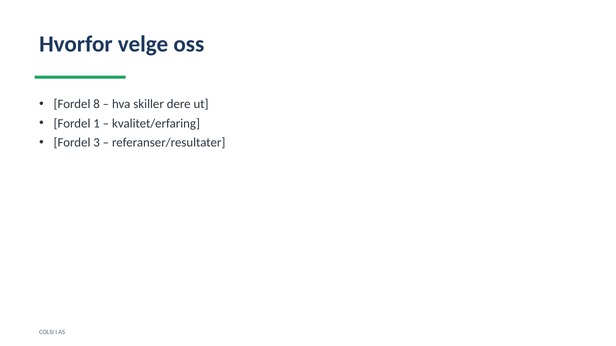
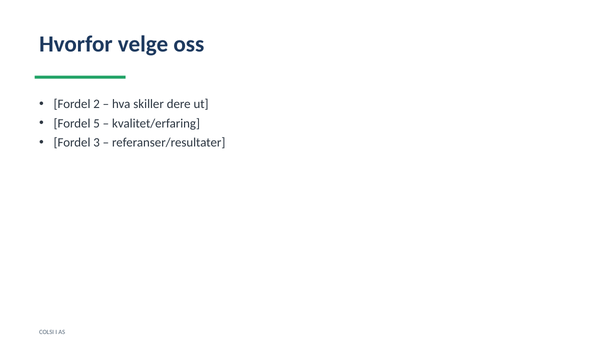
8: 8 -> 2
1: 1 -> 5
